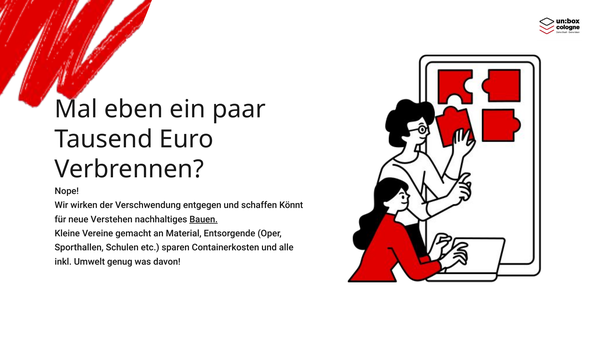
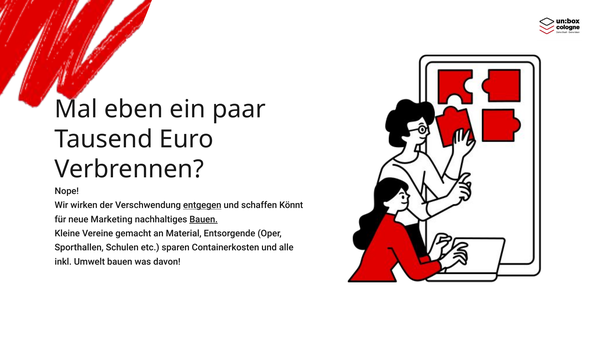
entgegen underline: none -> present
Verstehen: Verstehen -> Marketing
Umwelt genug: genug -> bauen
